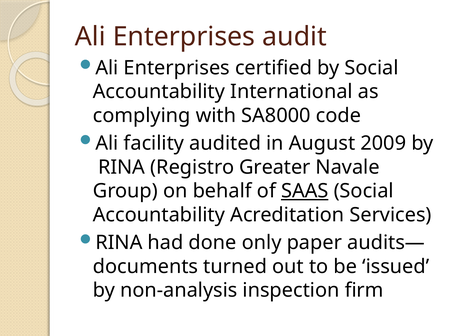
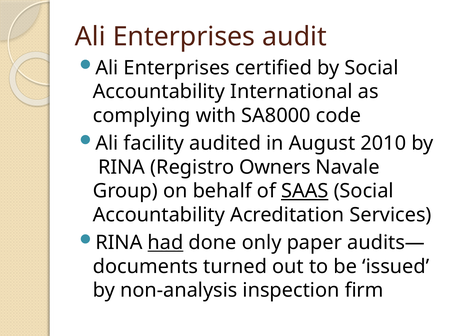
2009: 2009 -> 2010
Greater: Greater -> Owners
had underline: none -> present
